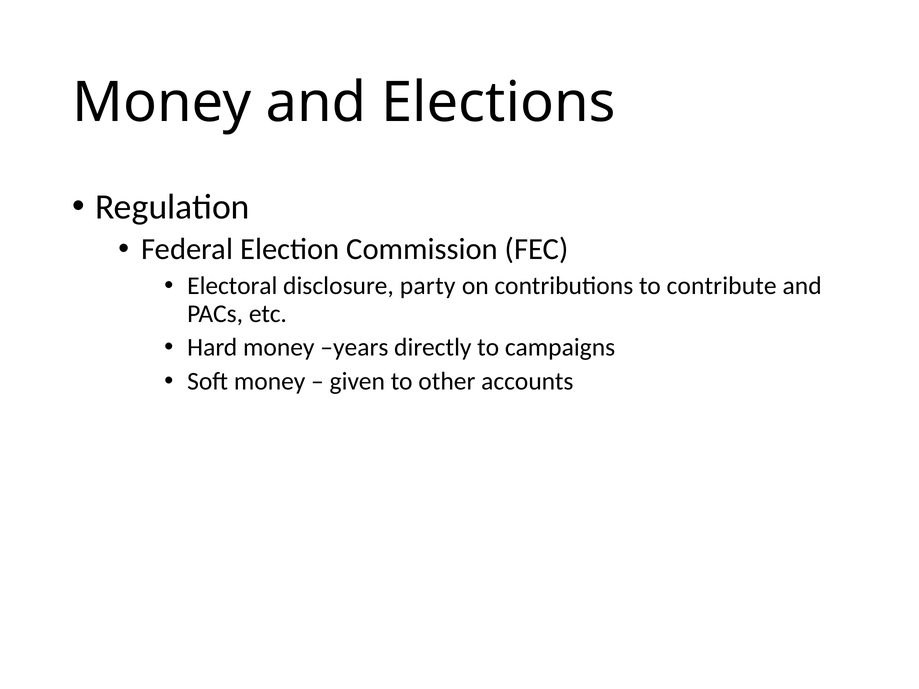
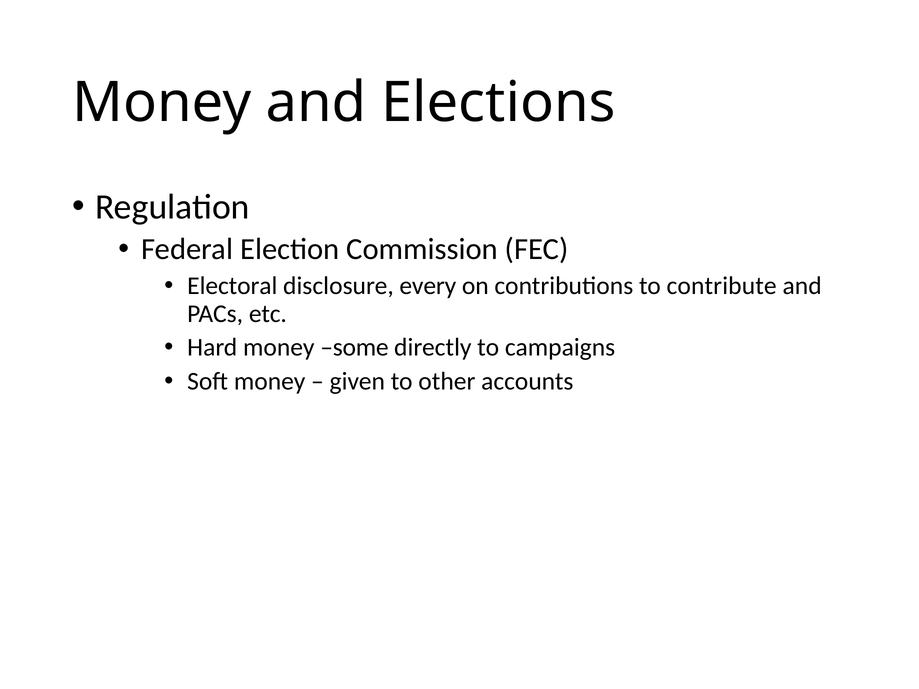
party: party -> every
years: years -> some
